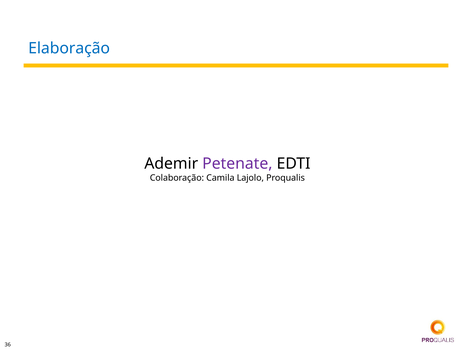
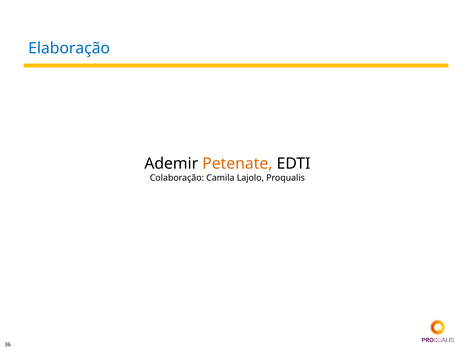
Petenate colour: purple -> orange
